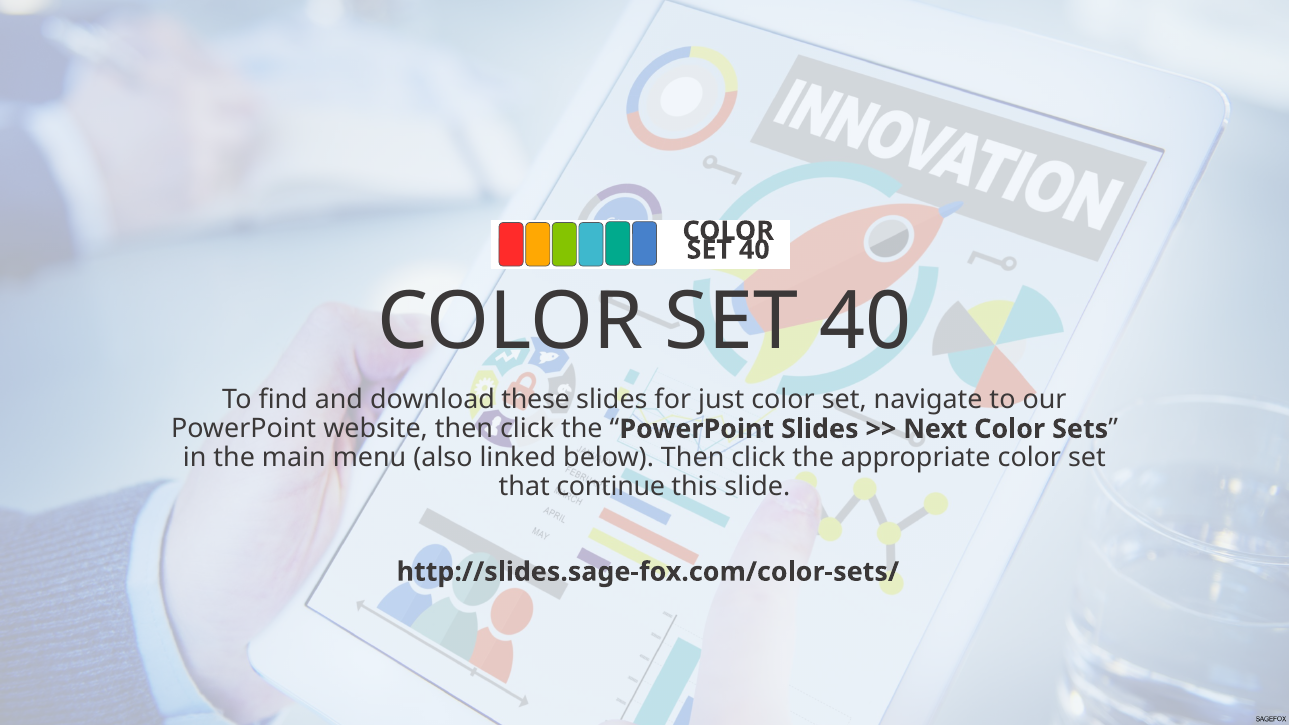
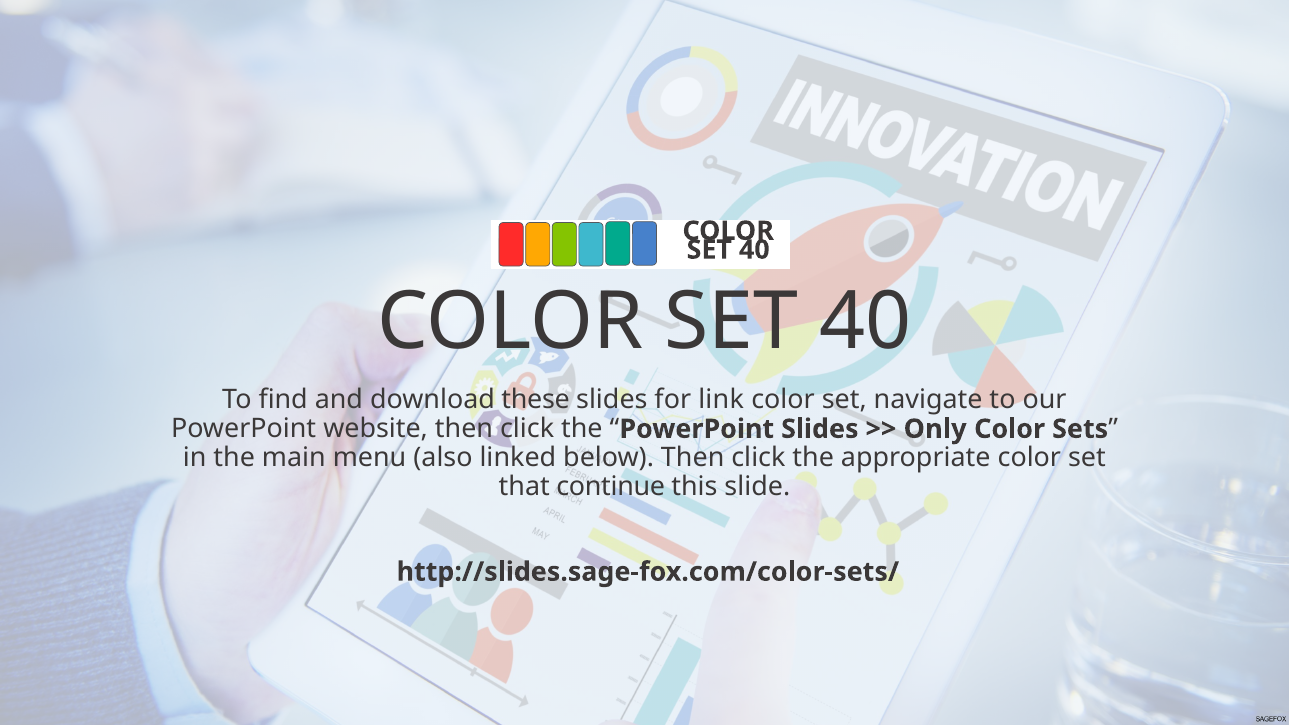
just: just -> link
Next: Next -> Only
